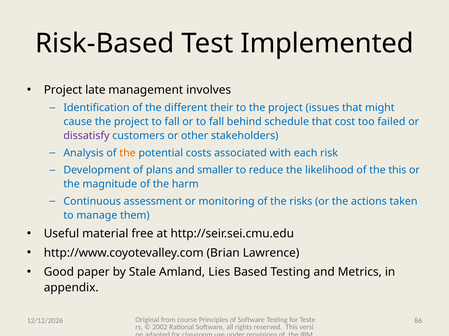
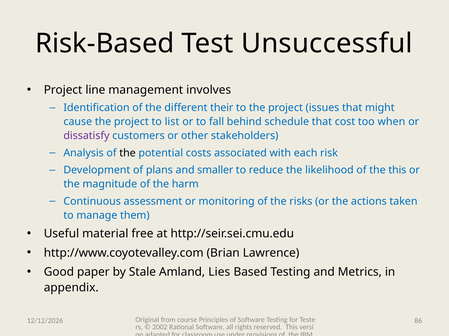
Implemented: Implemented -> Unsuccessful
late: late -> line
project to fall: fall -> list
failed: failed -> when
the at (128, 153) colour: orange -> black
